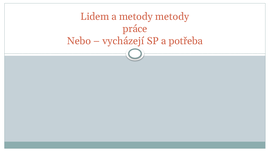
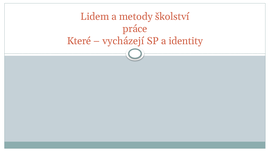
metody metody: metody -> školství
Nebo: Nebo -> Které
potřeba: potřeba -> identity
